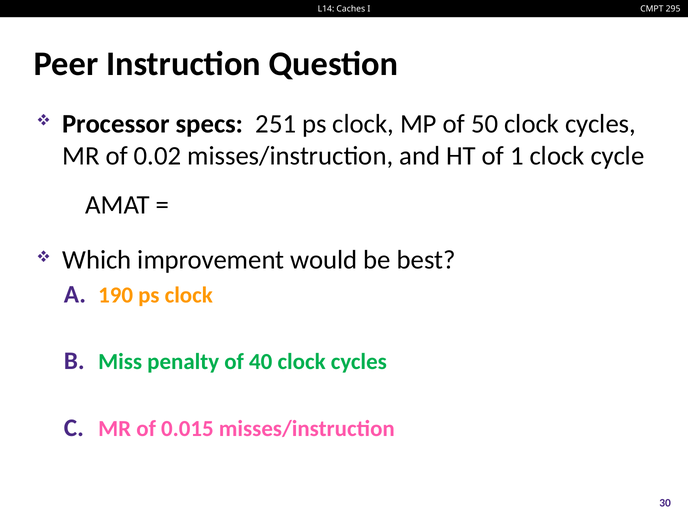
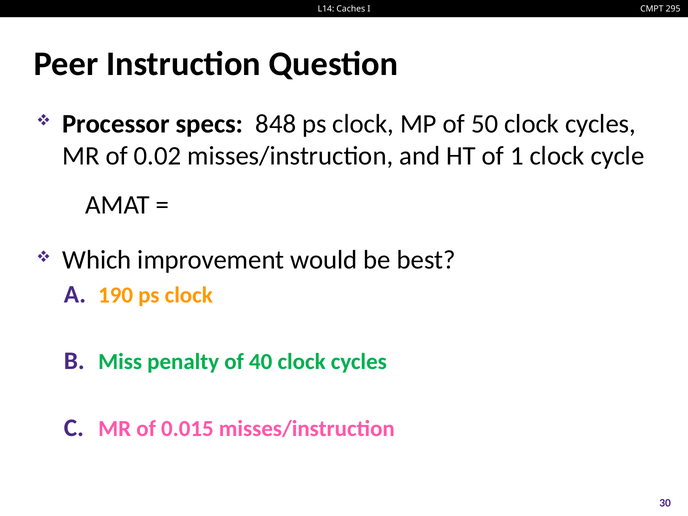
251: 251 -> 848
